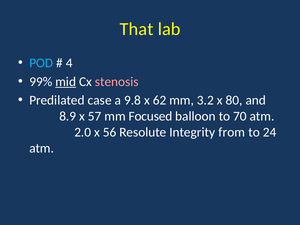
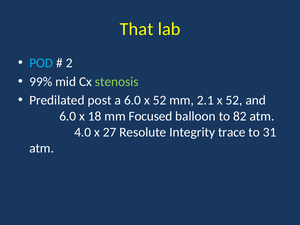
4: 4 -> 2
mid underline: present -> none
stenosis colour: pink -> light green
case: case -> post
a 9.8: 9.8 -> 6.0
62 at (160, 100): 62 -> 52
3.2: 3.2 -> 2.1
80 at (234, 100): 80 -> 52
8.9 at (68, 116): 8.9 -> 6.0
57: 57 -> 18
70: 70 -> 82
2.0: 2.0 -> 4.0
56: 56 -> 27
from: from -> trace
24: 24 -> 31
